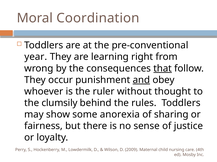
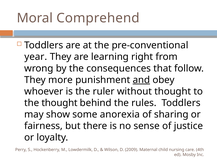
Coordination: Coordination -> Comprehend
that underline: present -> none
occur: occur -> more
the clumsily: clumsily -> thought
